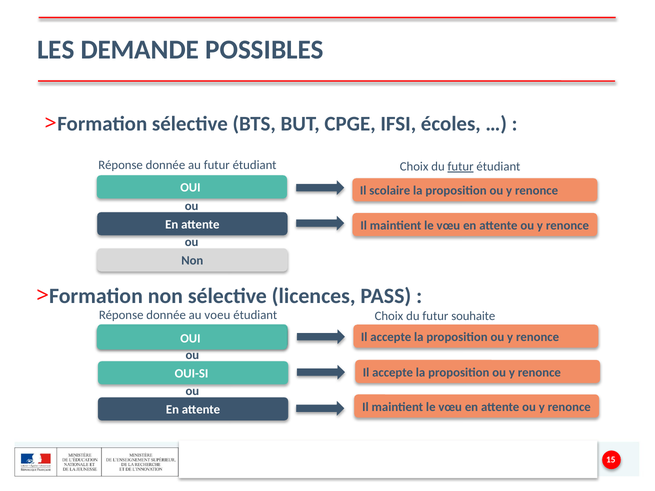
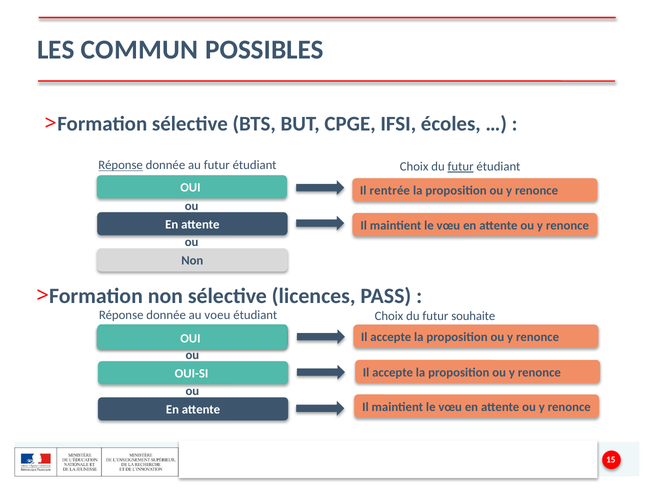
DEMANDE: DEMANDE -> COMMUN
Réponse at (121, 165) underline: none -> present
scolaire: scolaire -> rentrée
